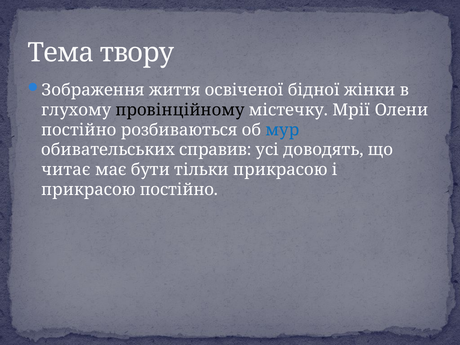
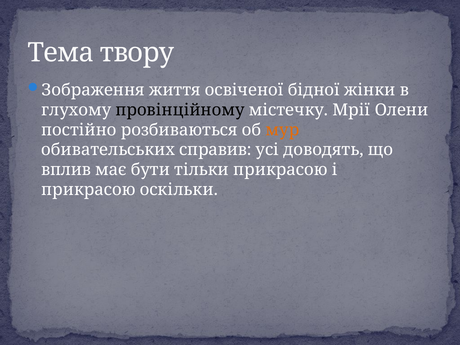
мур colour: blue -> orange
читає: читає -> вплив
прикрасою постійно: постійно -> оскільки
